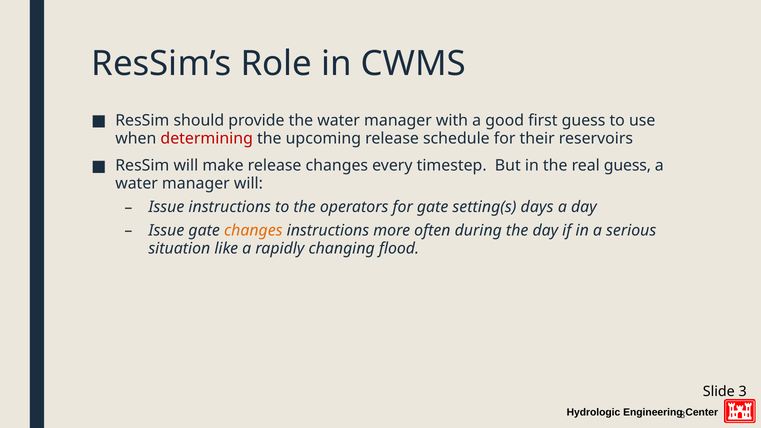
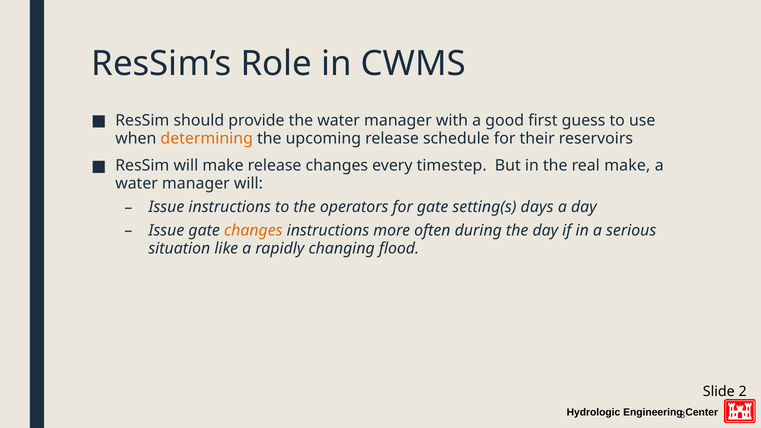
determining colour: red -> orange
real guess: guess -> make
3: 3 -> 2
